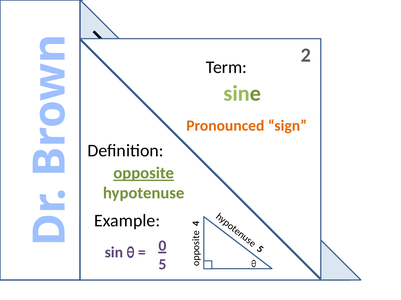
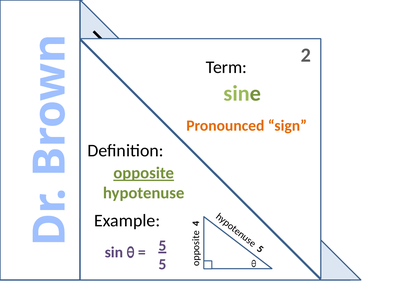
0 at (162, 246): 0 -> 5
